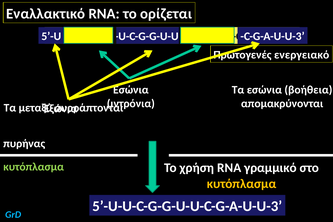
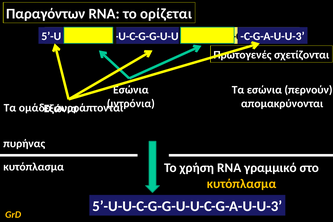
Εναλλακτικό: Εναλλακτικό -> Παραγόντων
ενεργειακό: ενεργειακό -> σχετίζονται
βοήθεια: βοήθεια -> περνούν
μεταξύ: μεταξύ -> ομάδα
κυτόπλασμα at (34, 167) colour: light green -> white
GrD colour: light blue -> yellow
